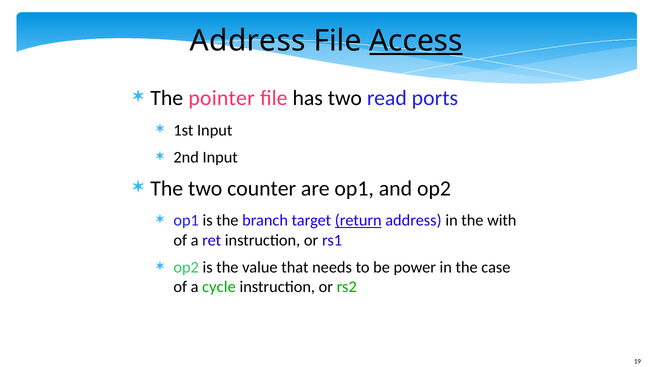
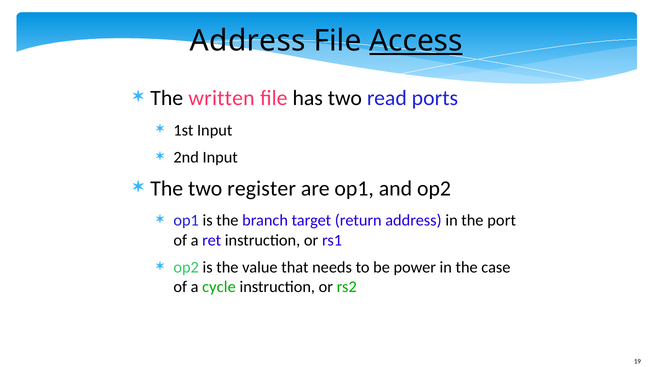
pointer: pointer -> written
counter: counter -> register
return underline: present -> none
with: with -> port
